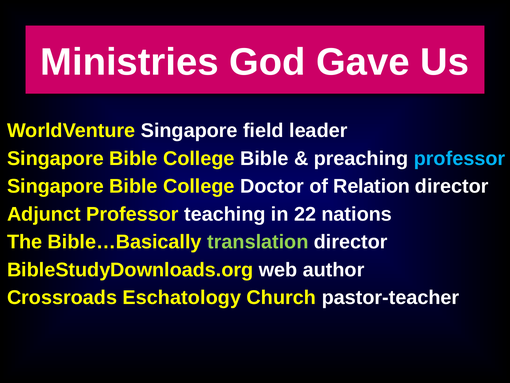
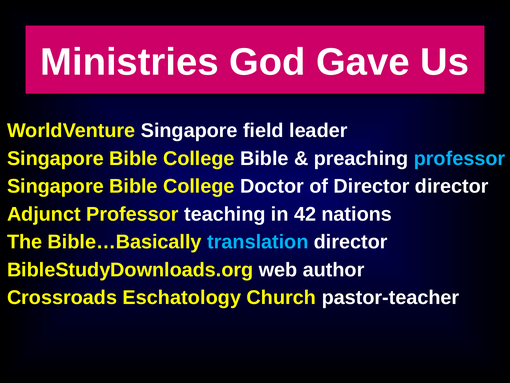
of Relation: Relation -> Director
22: 22 -> 42
translation colour: light green -> light blue
